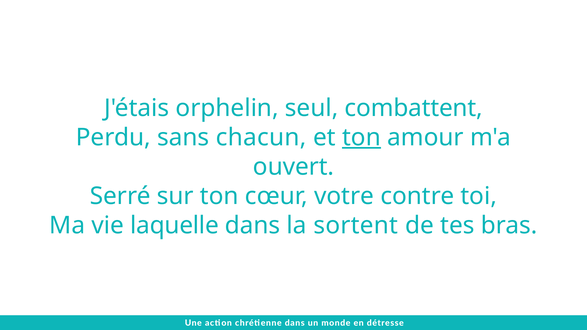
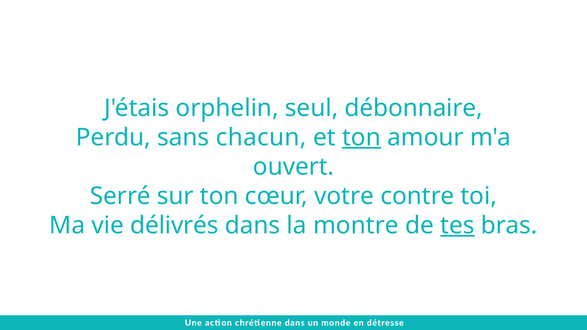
combattent: combattent -> débonnaire
laquelle: laquelle -> délivrés
sortent: sortent -> montre
tes underline: none -> present
